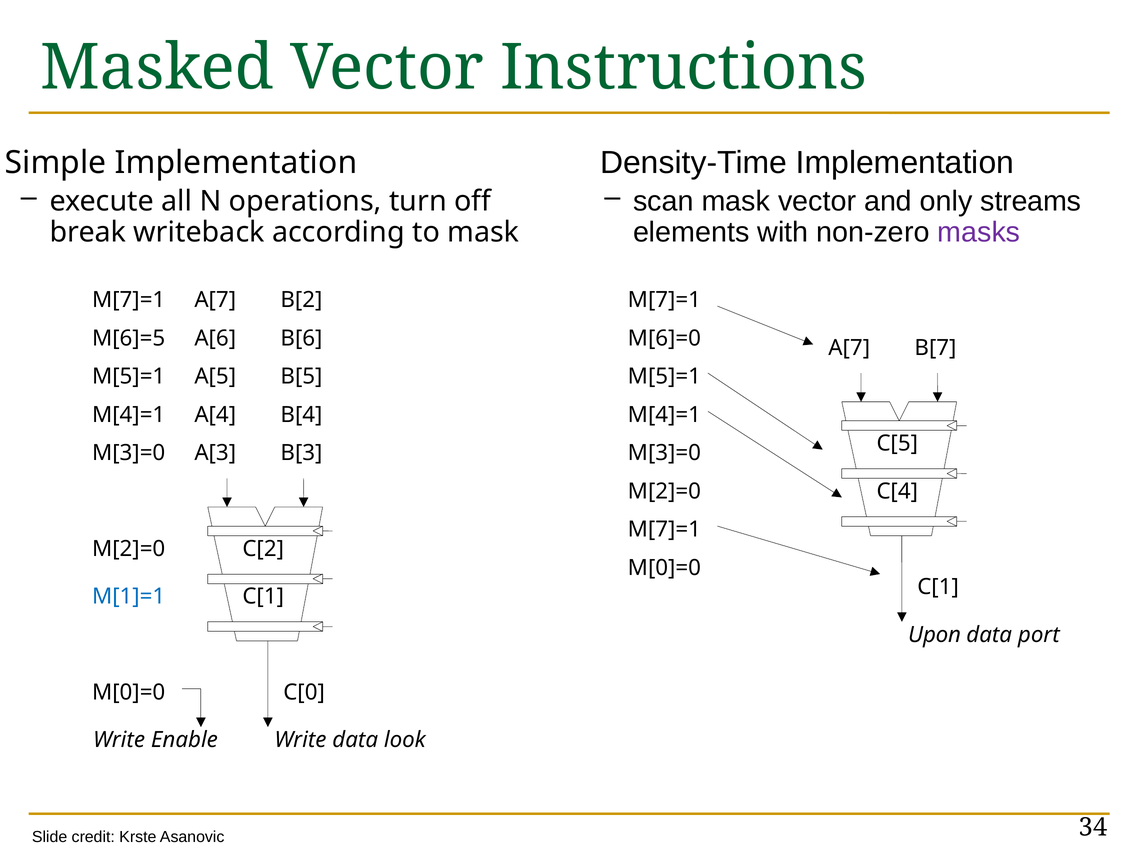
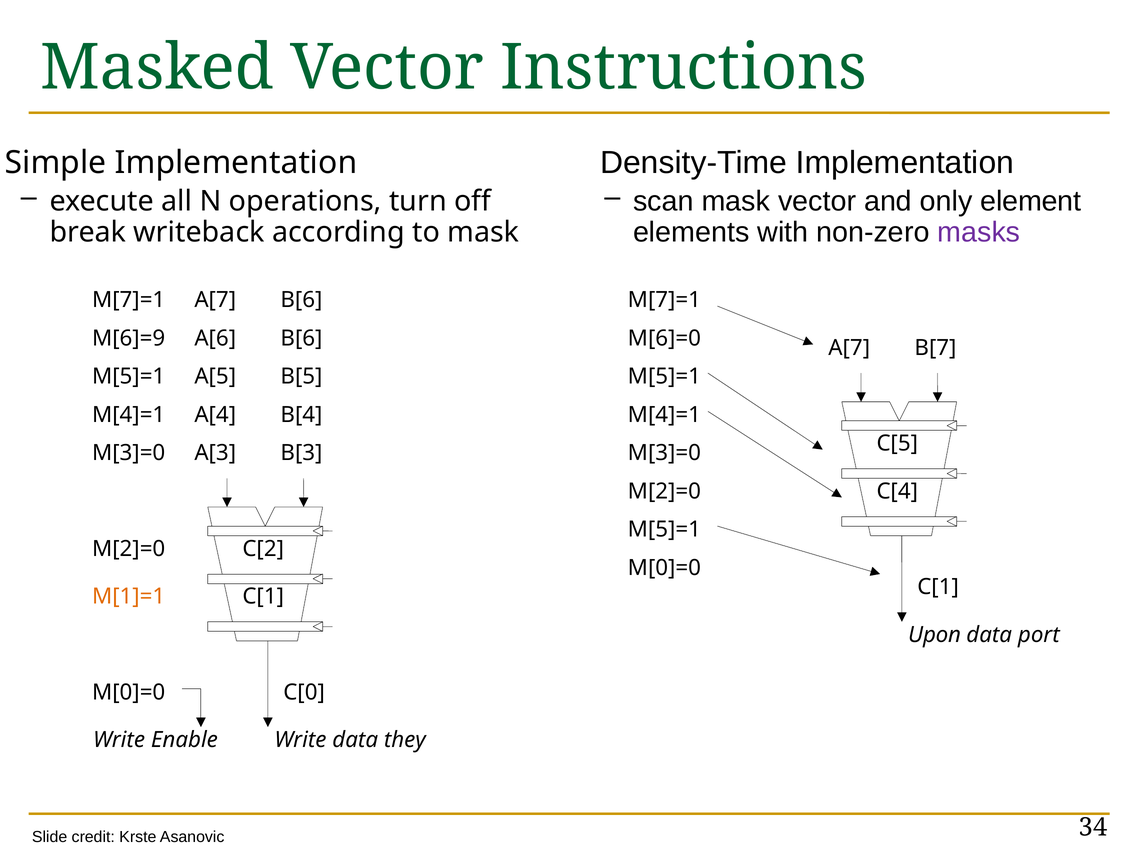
streams: streams -> element
A[7 B[2: B[2 -> B[6
M[6]=5: M[6]=5 -> M[6]=9
M[7]=1 at (664, 530): M[7]=1 -> M[5]=1
M[1]=1 colour: blue -> orange
look: look -> they
